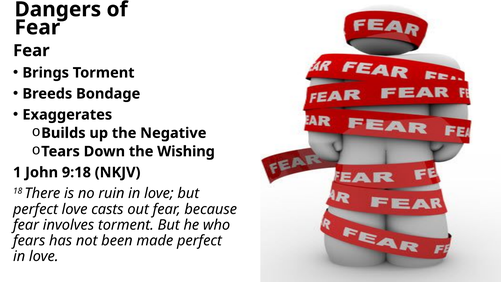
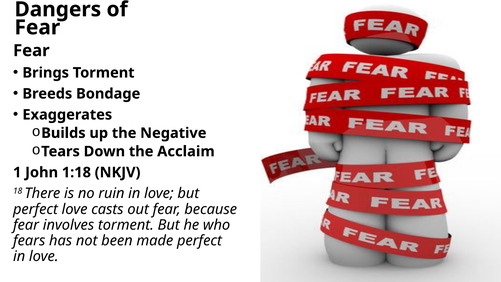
Wishing: Wishing -> Acclaim
9:18: 9:18 -> 1:18
